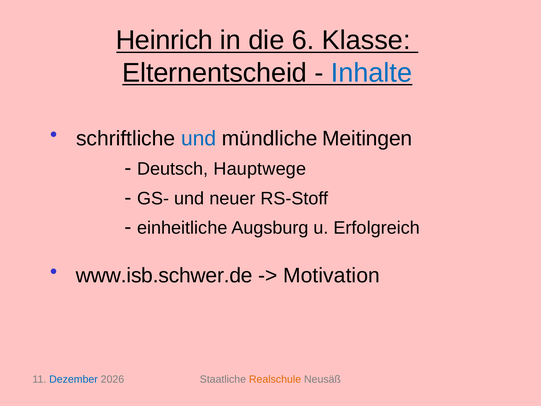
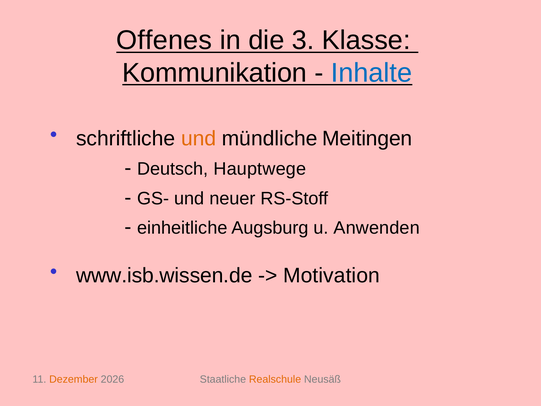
Heinrich: Heinrich -> Offenes
6: 6 -> 3
Elternentscheid: Elternentscheid -> Kommunikation
und at (199, 138) colour: blue -> orange
Erfolgreich: Erfolgreich -> Anwenden
www.isb.schwer.de: www.isb.schwer.de -> www.isb.wissen.de
Dezember colour: blue -> orange
